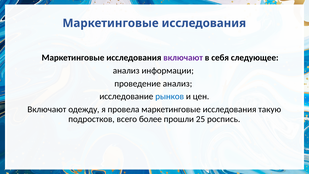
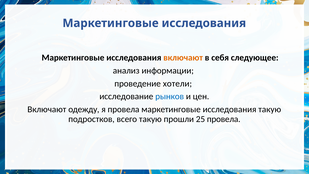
включают at (183, 58) colour: purple -> orange
проведение анализ: анализ -> хотели
всего более: более -> такую
25 роспись: роспись -> провела
